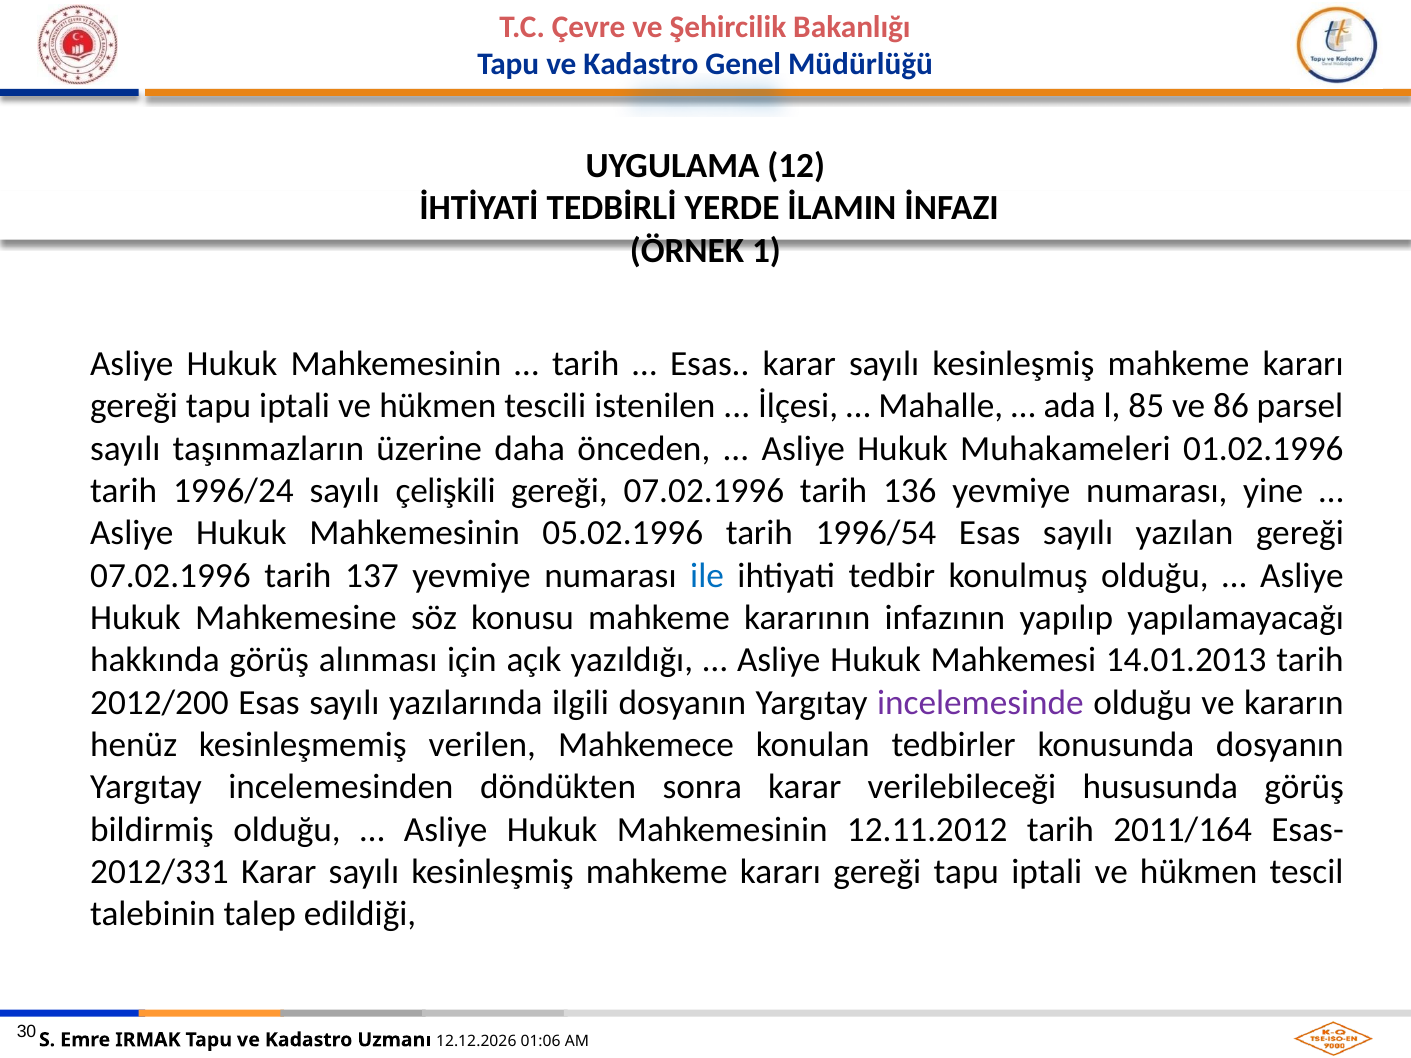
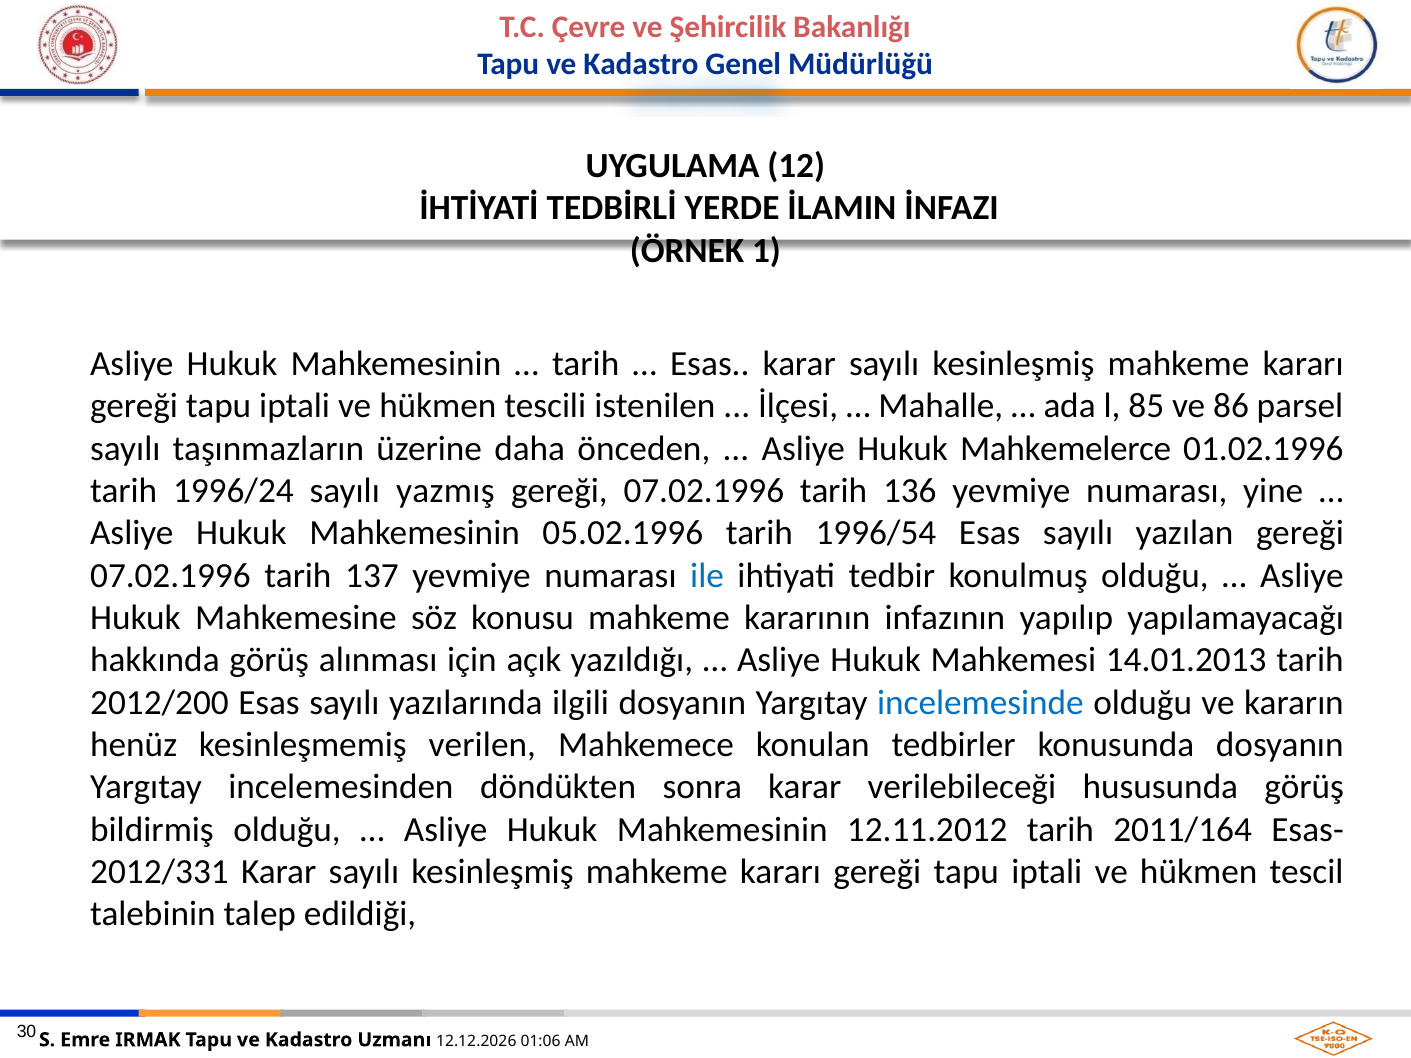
Muhakameleri: Muhakameleri -> Mahkemelerce
çelişkili: çelişkili -> yazmış
incelemesinde colour: purple -> blue
